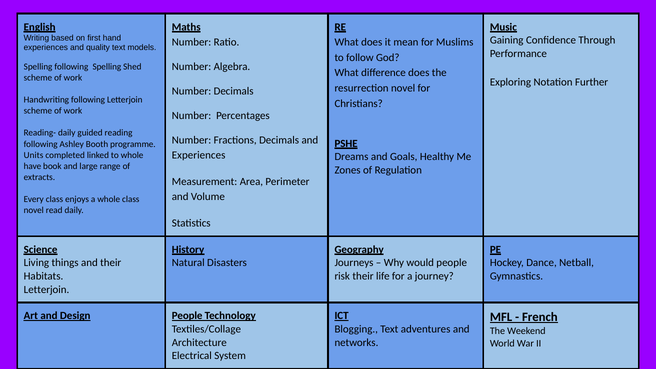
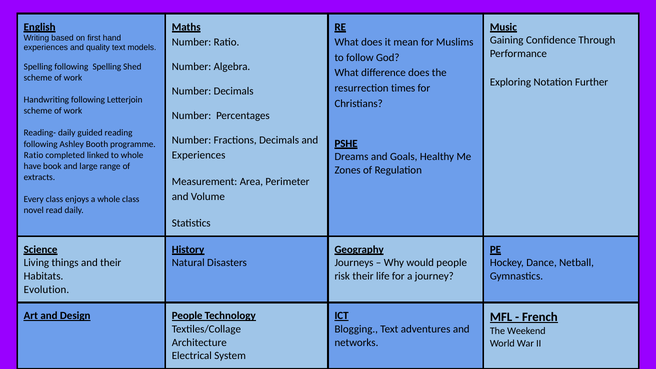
resurrection novel: novel -> times
Units at (34, 155): Units -> Ratio
Letterjoin at (46, 289): Letterjoin -> Evolution
